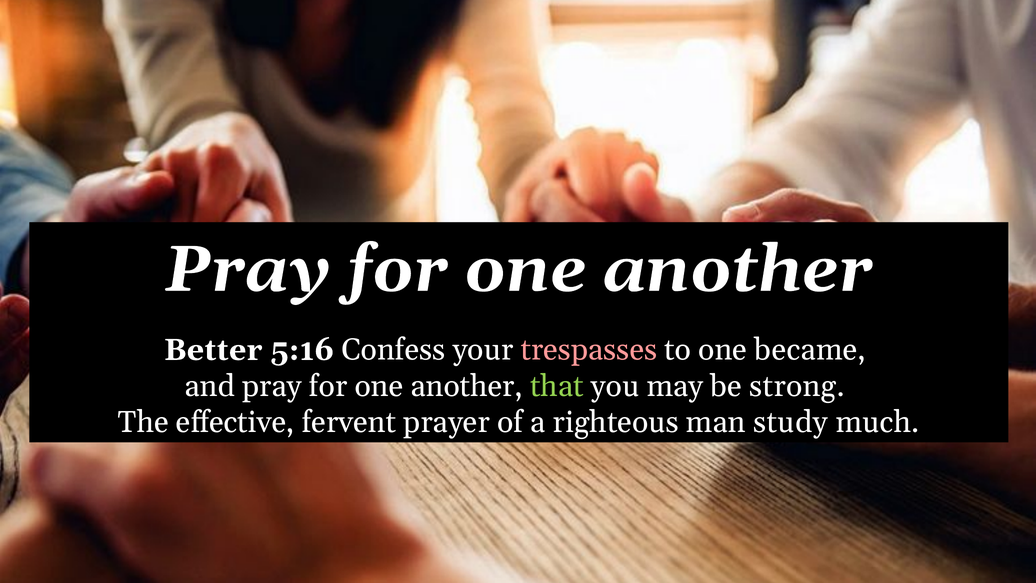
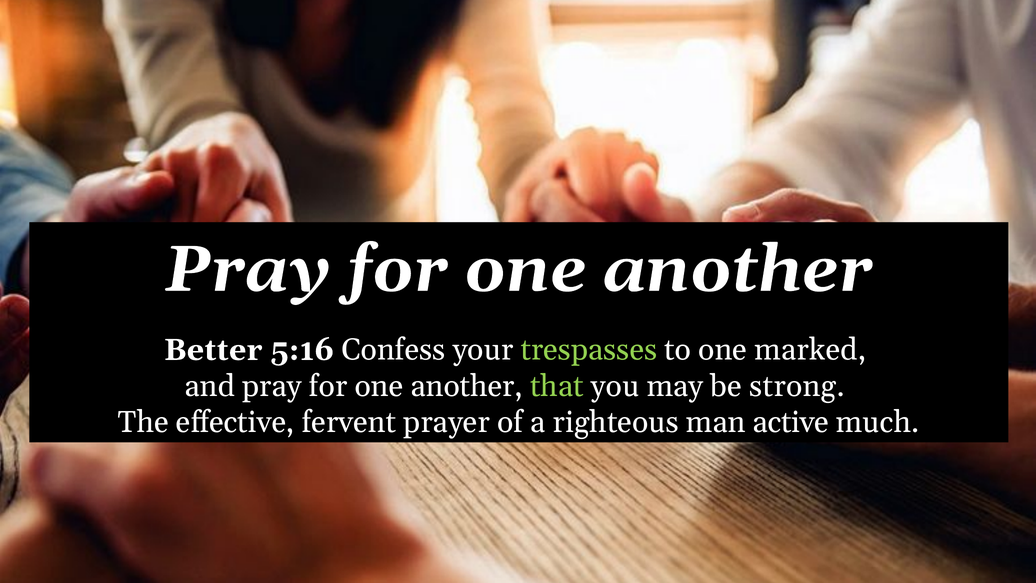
trespasses colour: pink -> light green
became: became -> marked
study: study -> active
